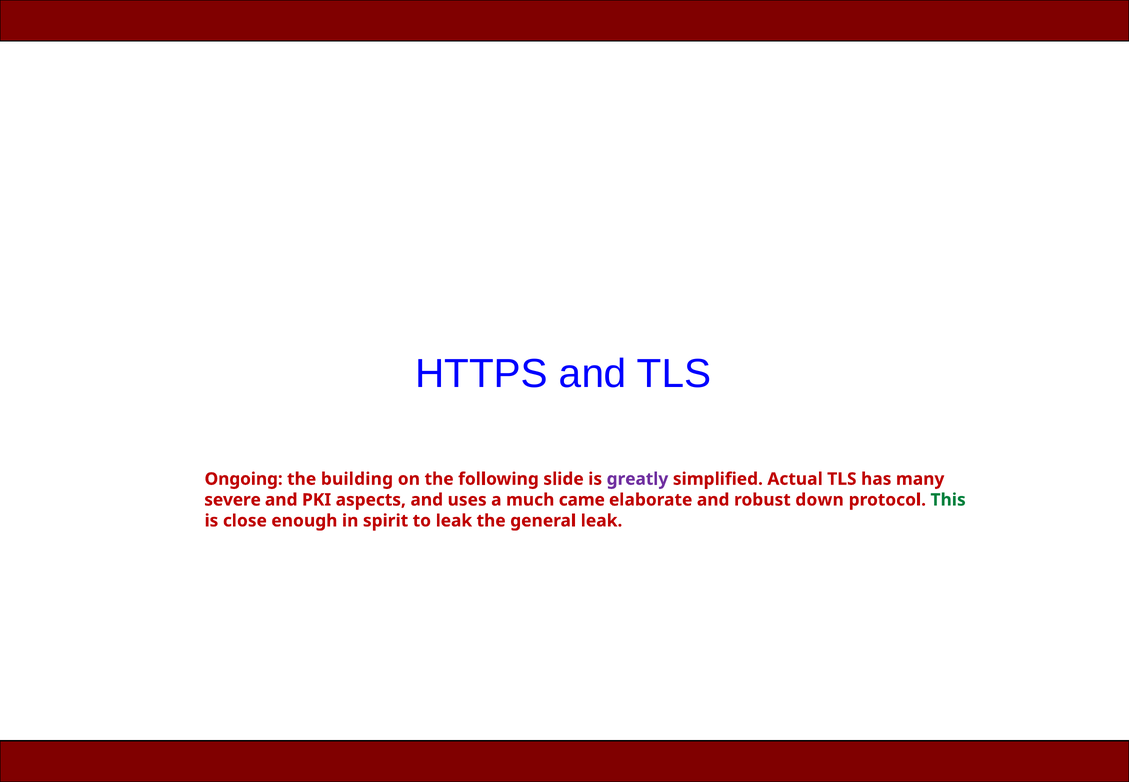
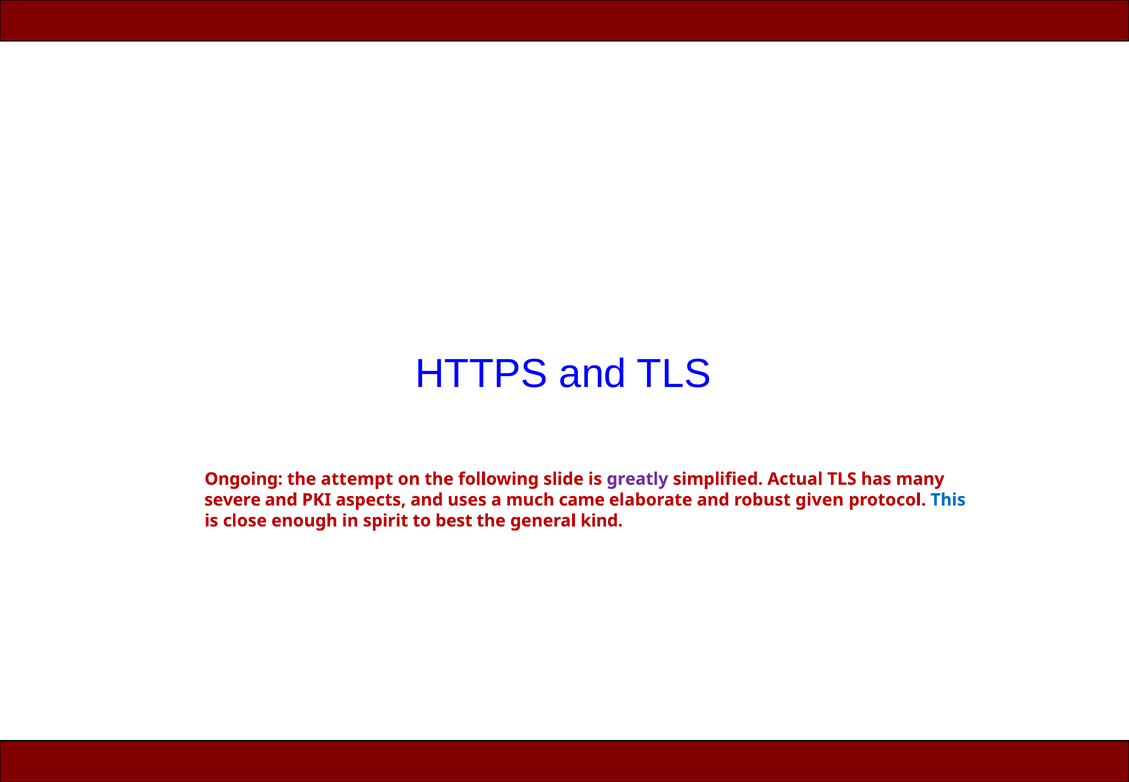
building: building -> attempt
down: down -> given
This colour: green -> blue
to leak: leak -> best
general leak: leak -> kind
